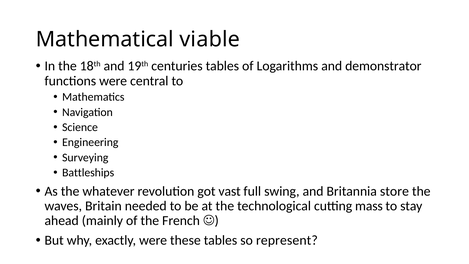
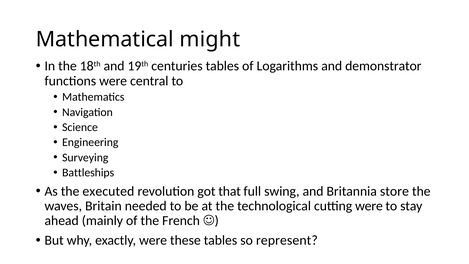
viable: viable -> might
whatever: whatever -> executed
vast: vast -> that
cutting mass: mass -> were
